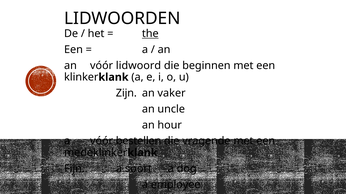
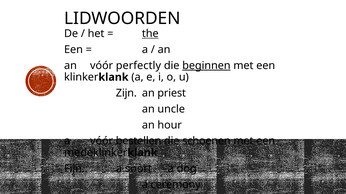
lidwoord: lidwoord -> perfectly
beginnen underline: none -> present
vaker: vaker -> priest
vragende: vragende -> schoenen
employee: employee -> ceremony
